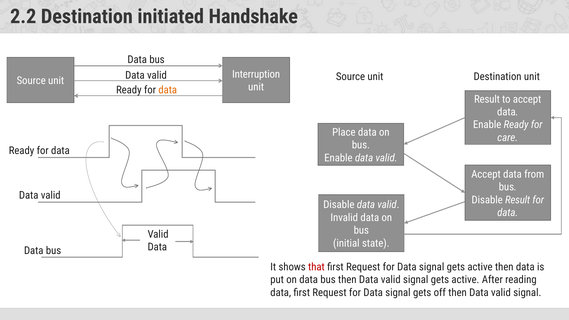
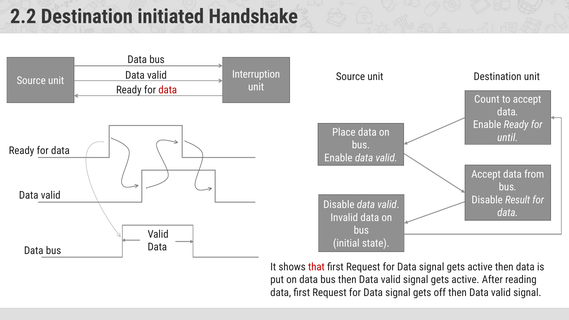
data at (168, 90) colour: orange -> red
Result at (487, 99): Result -> Count
care: care -> until
